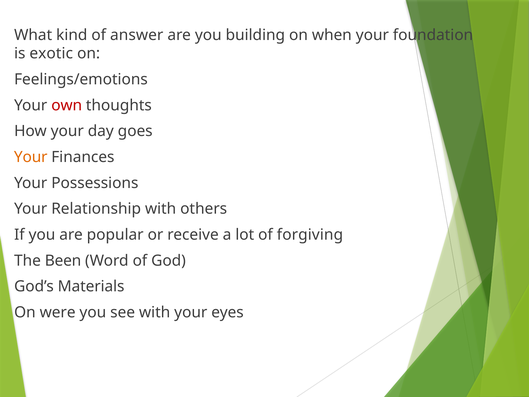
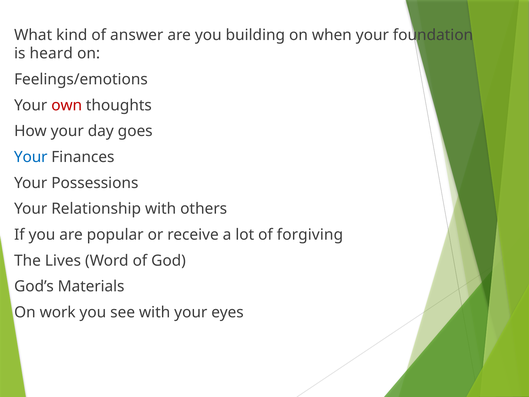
exotic: exotic -> heard
Your at (31, 157) colour: orange -> blue
Been: Been -> Lives
were: were -> work
